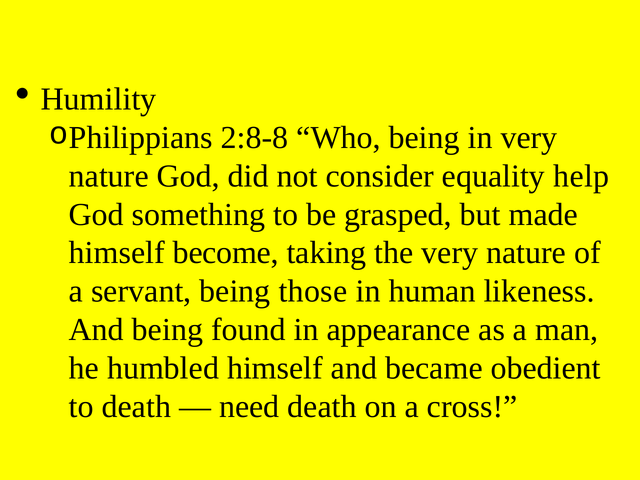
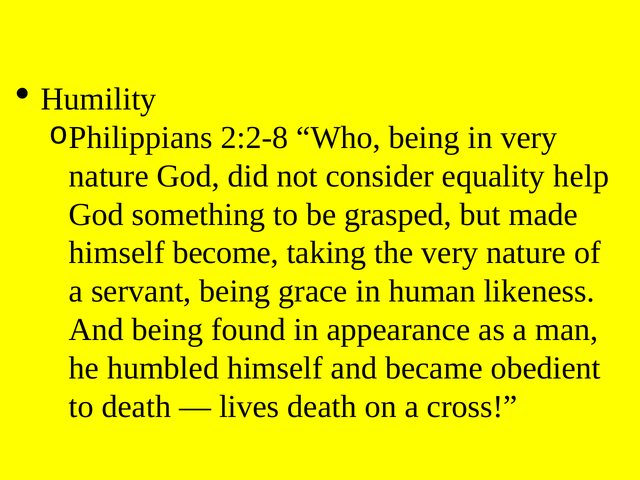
2:8-8: 2:8-8 -> 2:2-8
those: those -> grace
need: need -> lives
